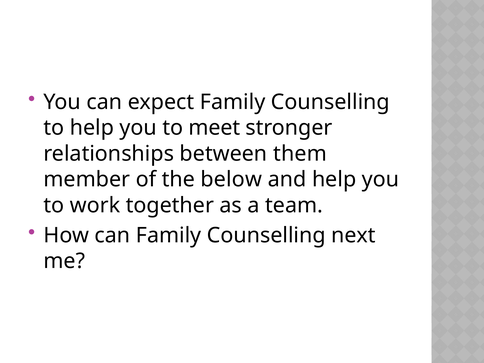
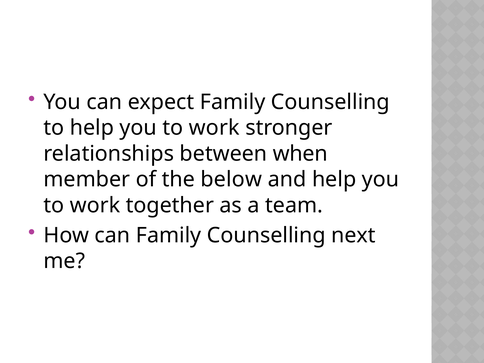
meet at (214, 128): meet -> work
them: them -> when
